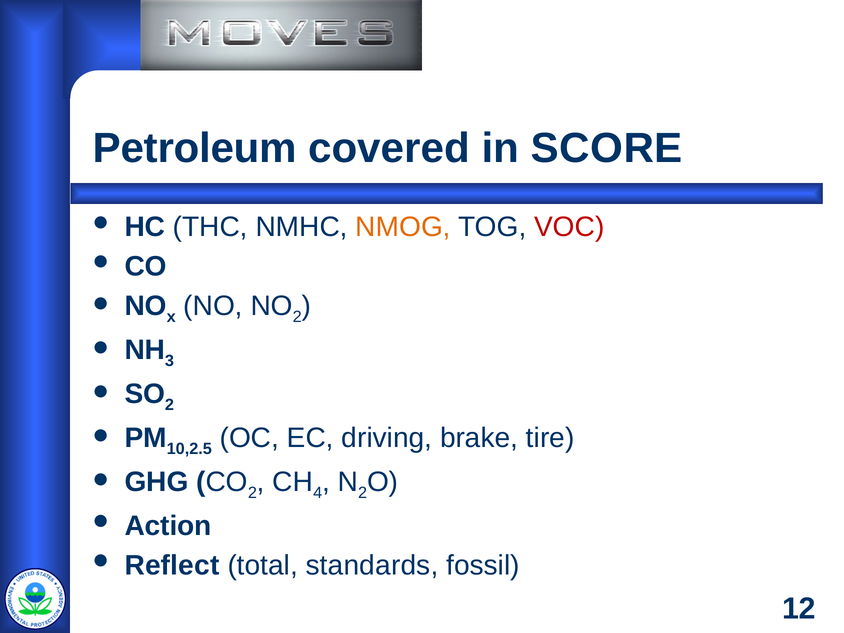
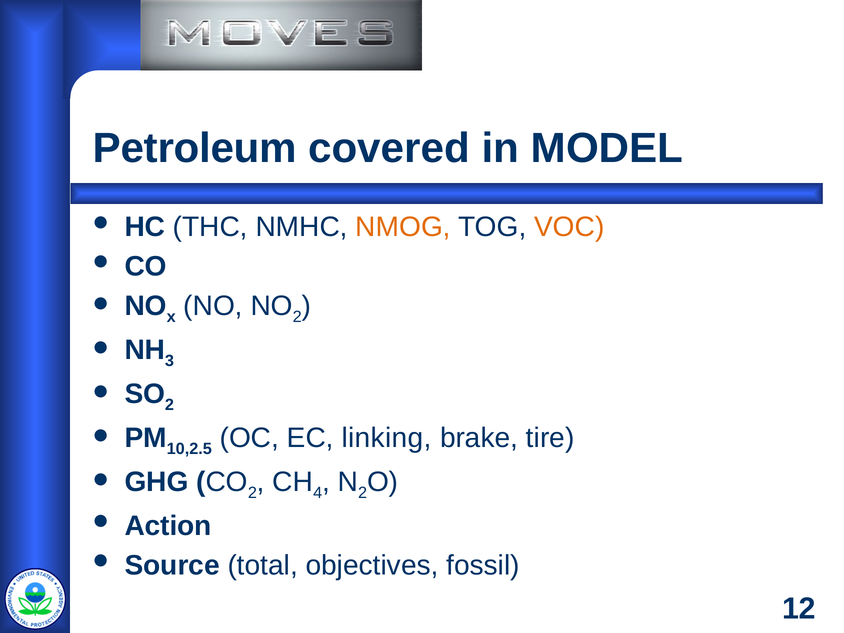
SCORE: SCORE -> MODEL
VOC colour: red -> orange
driving: driving -> linking
Reflect: Reflect -> Source
standards: standards -> objectives
